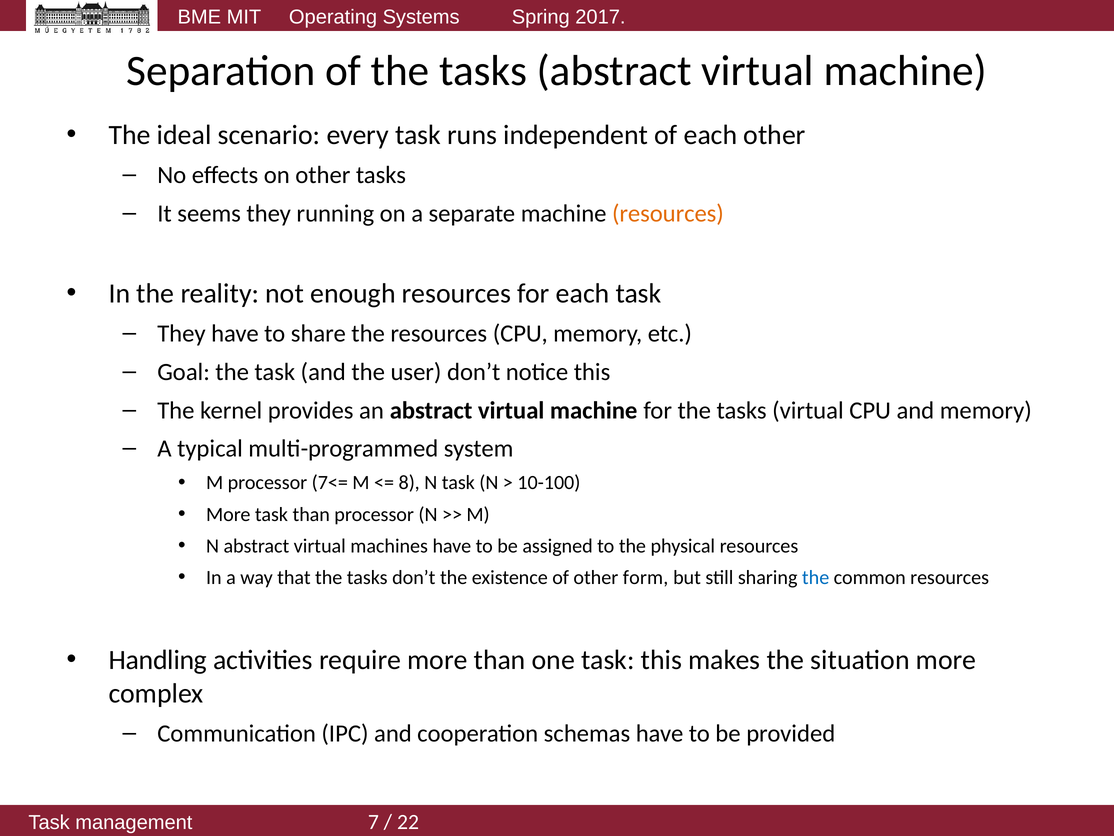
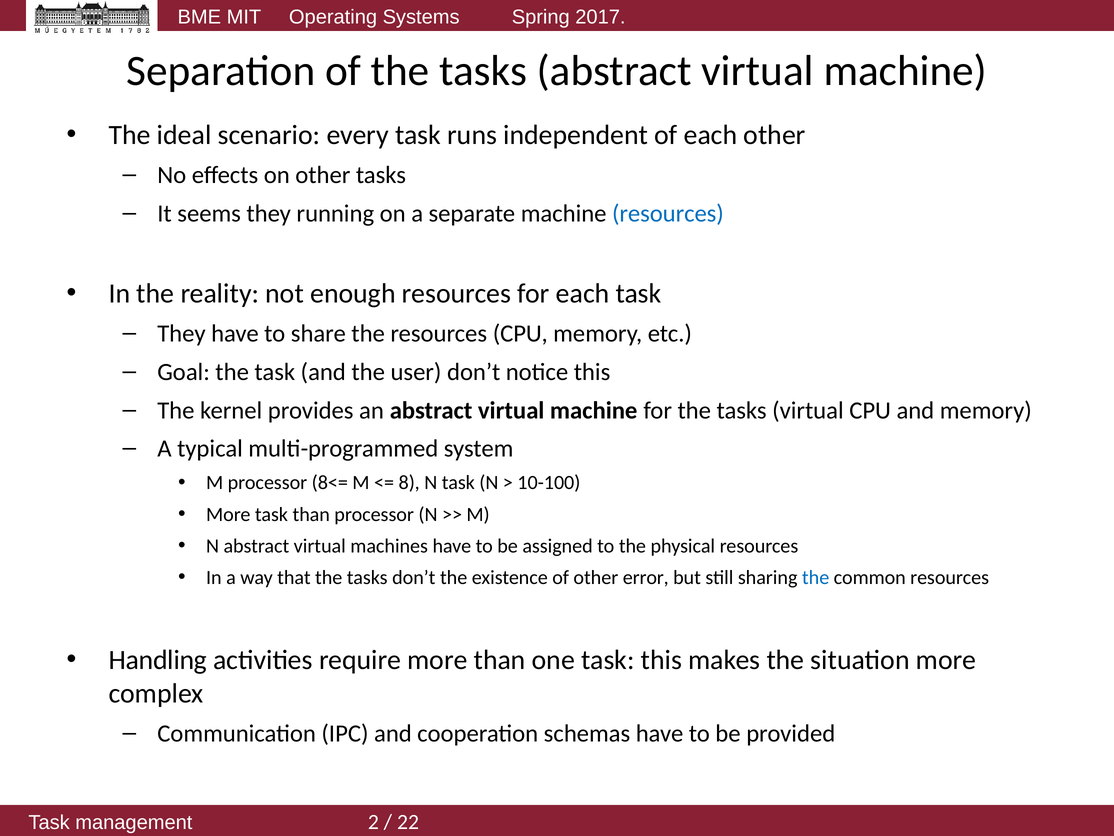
resources at (668, 213) colour: orange -> blue
7<=: 7<= -> 8<=
form: form -> error
7: 7 -> 2
